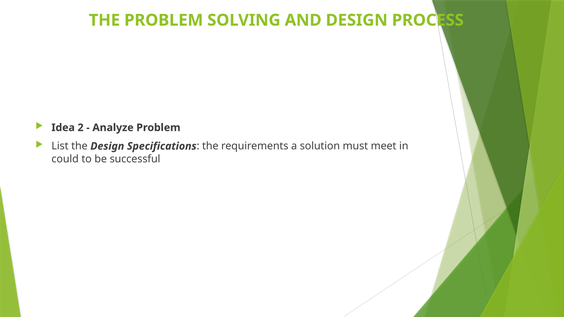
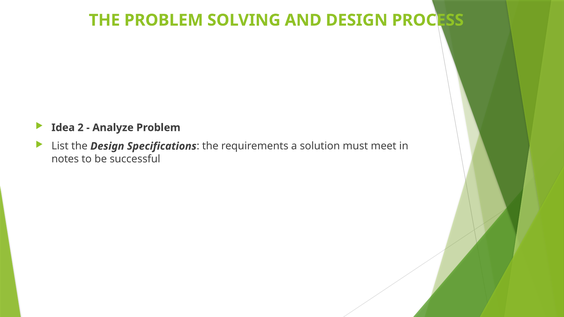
could: could -> notes
